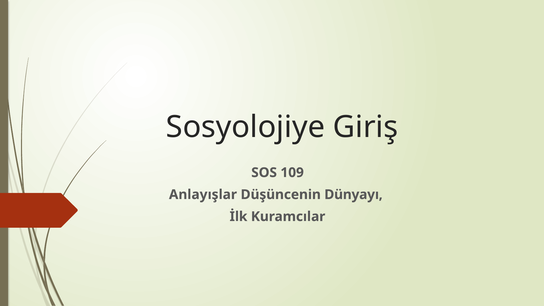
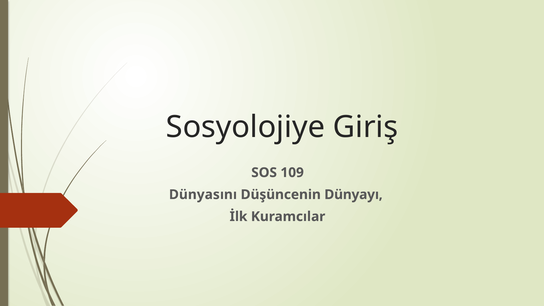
Anlayışlar: Anlayışlar -> Dünyasını
